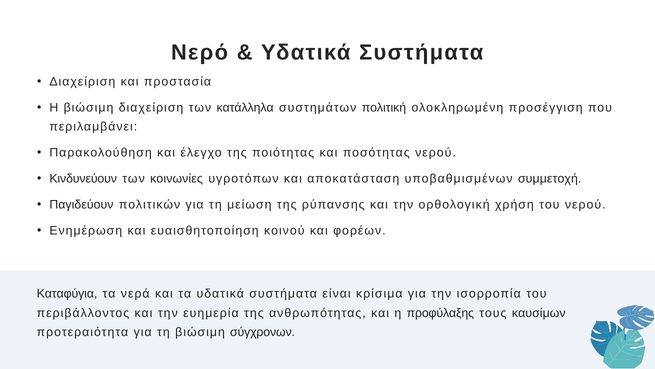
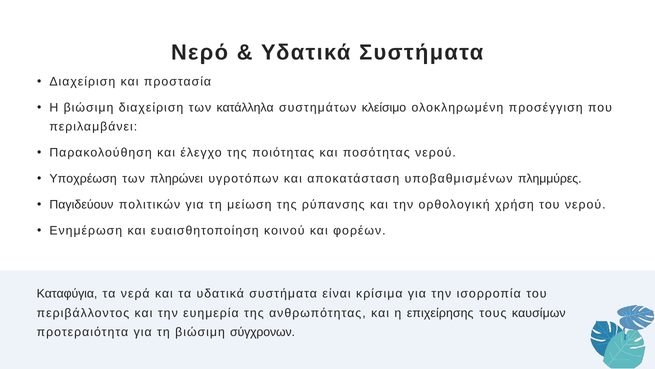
πολιτική: πολιτική -> κλείσιμο
Κινδυνεύουν: Κινδυνεύουν -> Υποχρέωση
κοινωνίες: κοινωνίες -> πληρώνει
συμμετοχή: συμμετοχή -> πλημμύρες
προφύλαξης: προφύλαξης -> επιχείρησης
